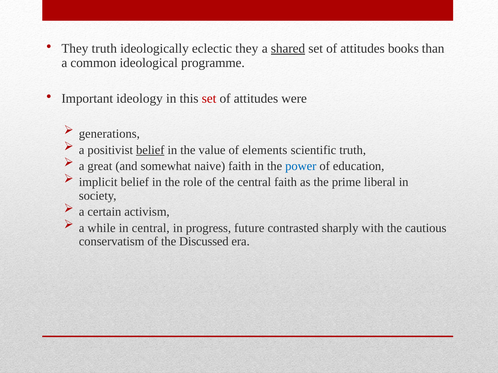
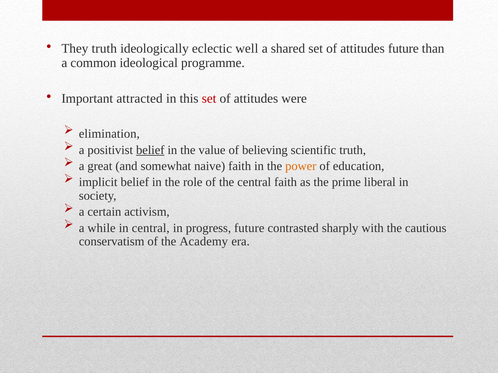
eclectic they: they -> well
shared underline: present -> none
attitudes books: books -> future
ideology: ideology -> attracted
generations: generations -> elimination
elements: elements -> believing
power colour: blue -> orange
Discussed: Discussed -> Academy
